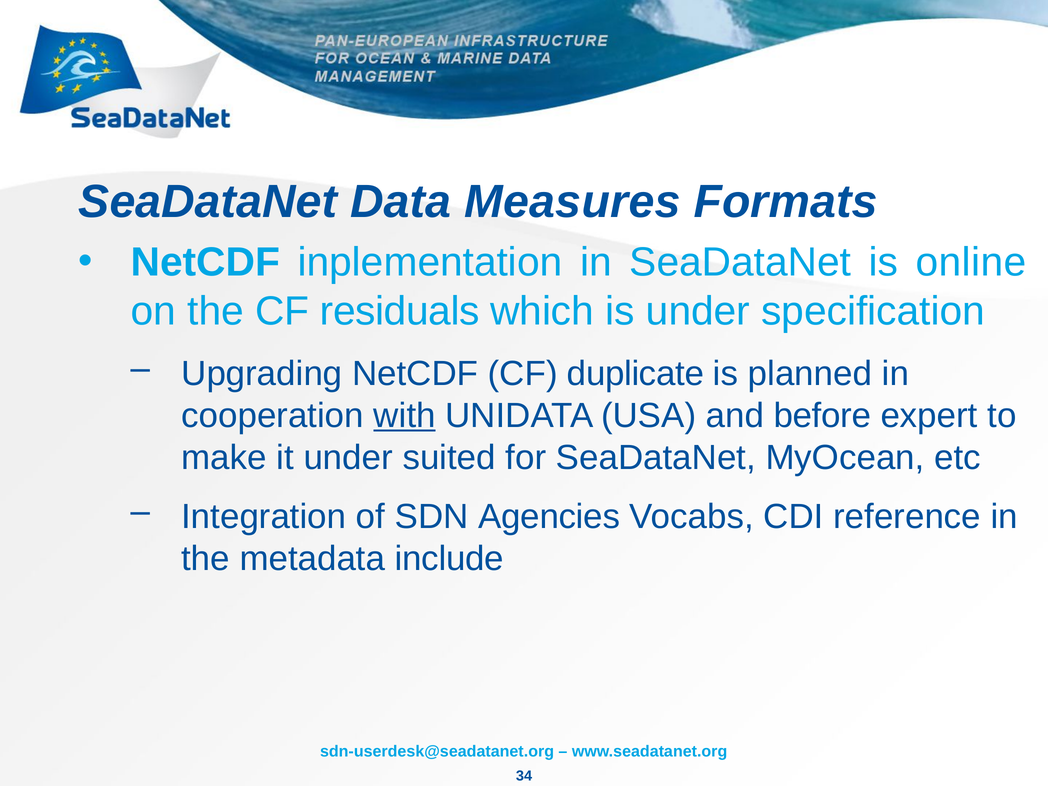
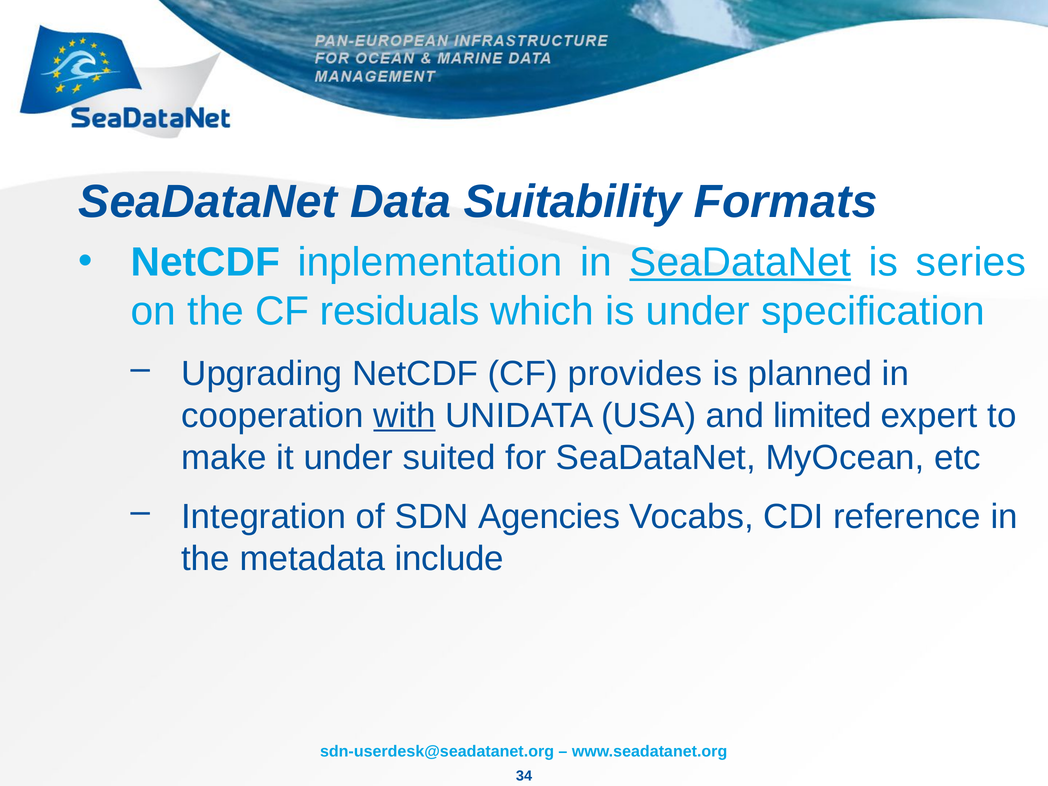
Measures: Measures -> Suitability
SeaDataNet at (740, 262) underline: none -> present
online: online -> series
duplicate: duplicate -> provides
before: before -> limited
